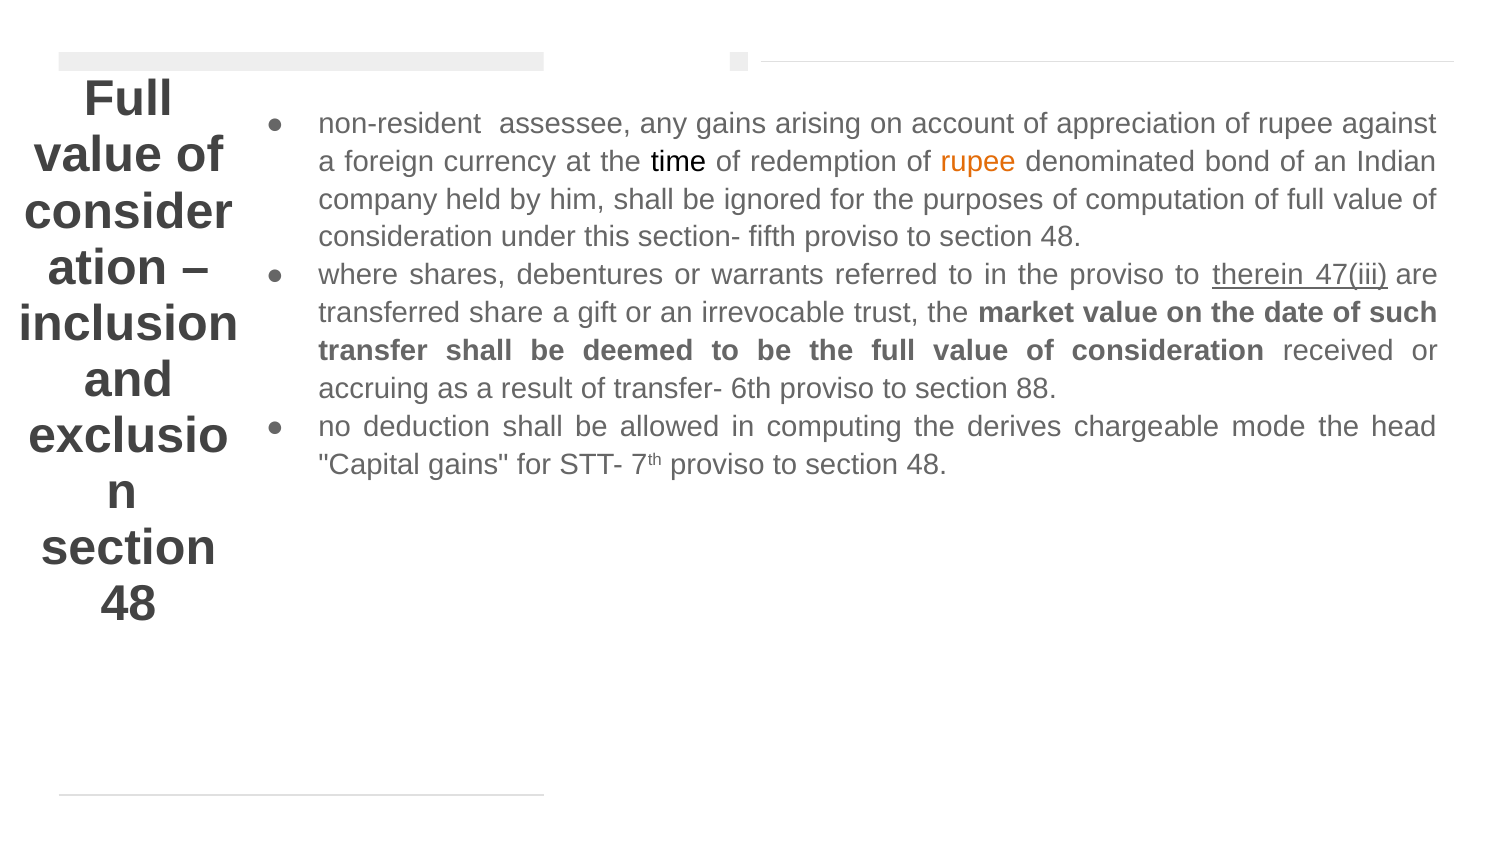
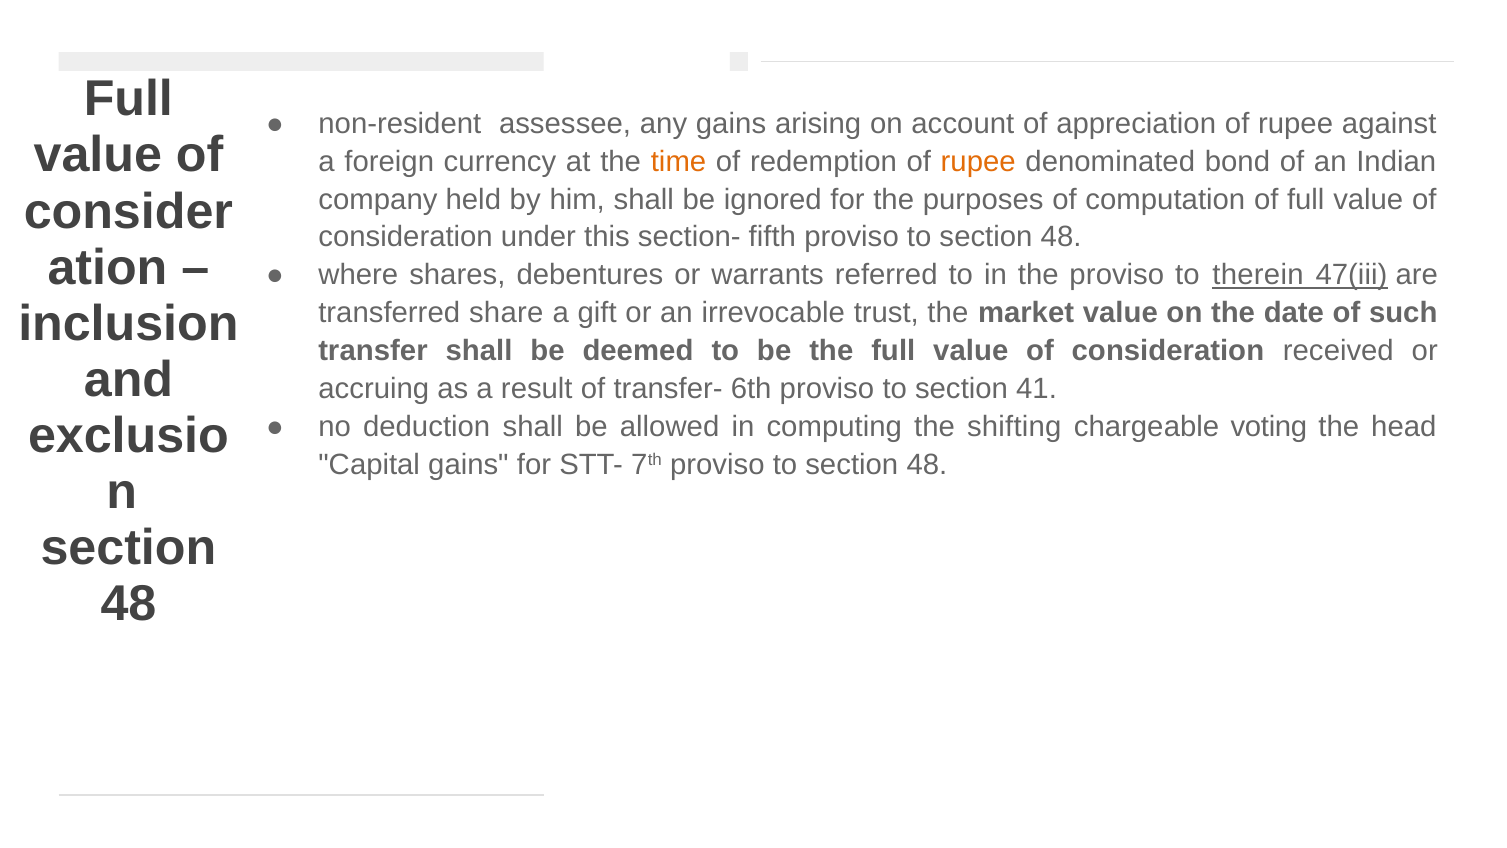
time colour: black -> orange
88: 88 -> 41
derives: derives -> shifting
mode: mode -> voting
